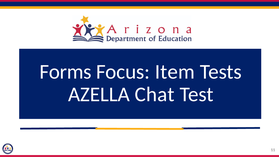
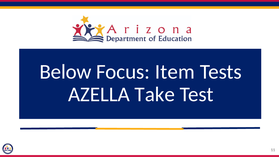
Forms: Forms -> Below
Chat: Chat -> Take
